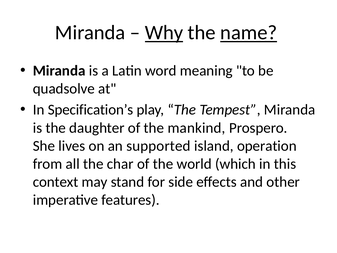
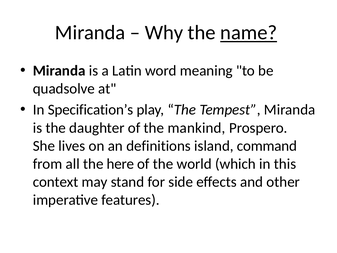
Why underline: present -> none
supported: supported -> definitions
operation: operation -> command
char: char -> here
